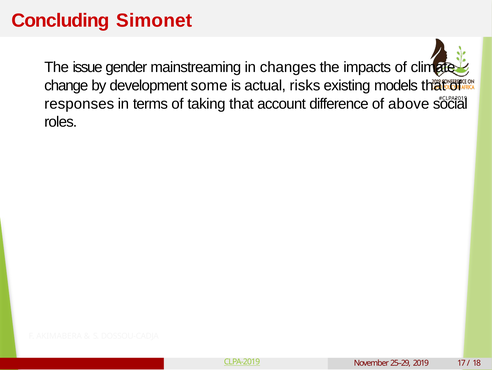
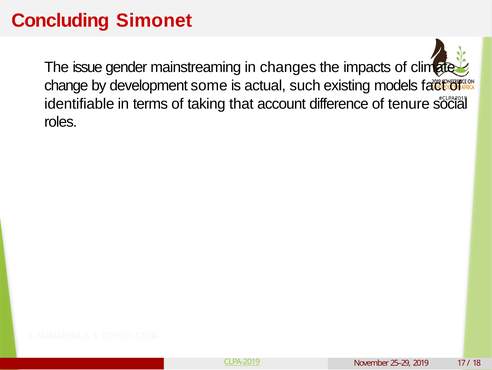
risks: risks -> such
models that: that -> fact
responses: responses -> identifiable
above: above -> tenure
